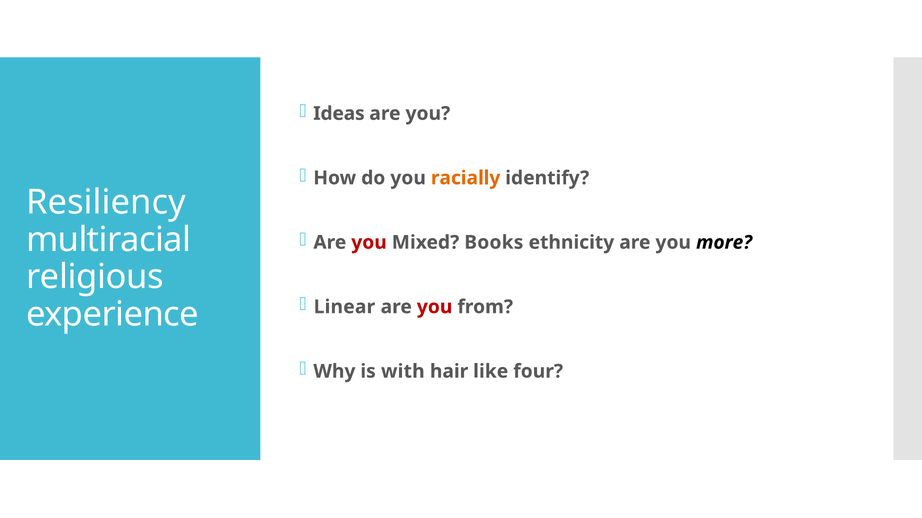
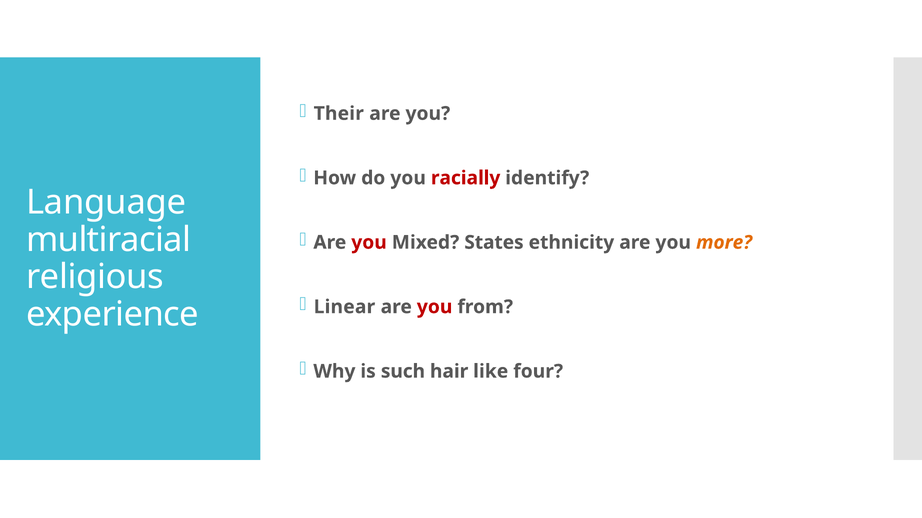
Ideas: Ideas -> Their
racially colour: orange -> red
Resiliency: Resiliency -> Language
Books: Books -> States
more colour: black -> orange
with: with -> such
